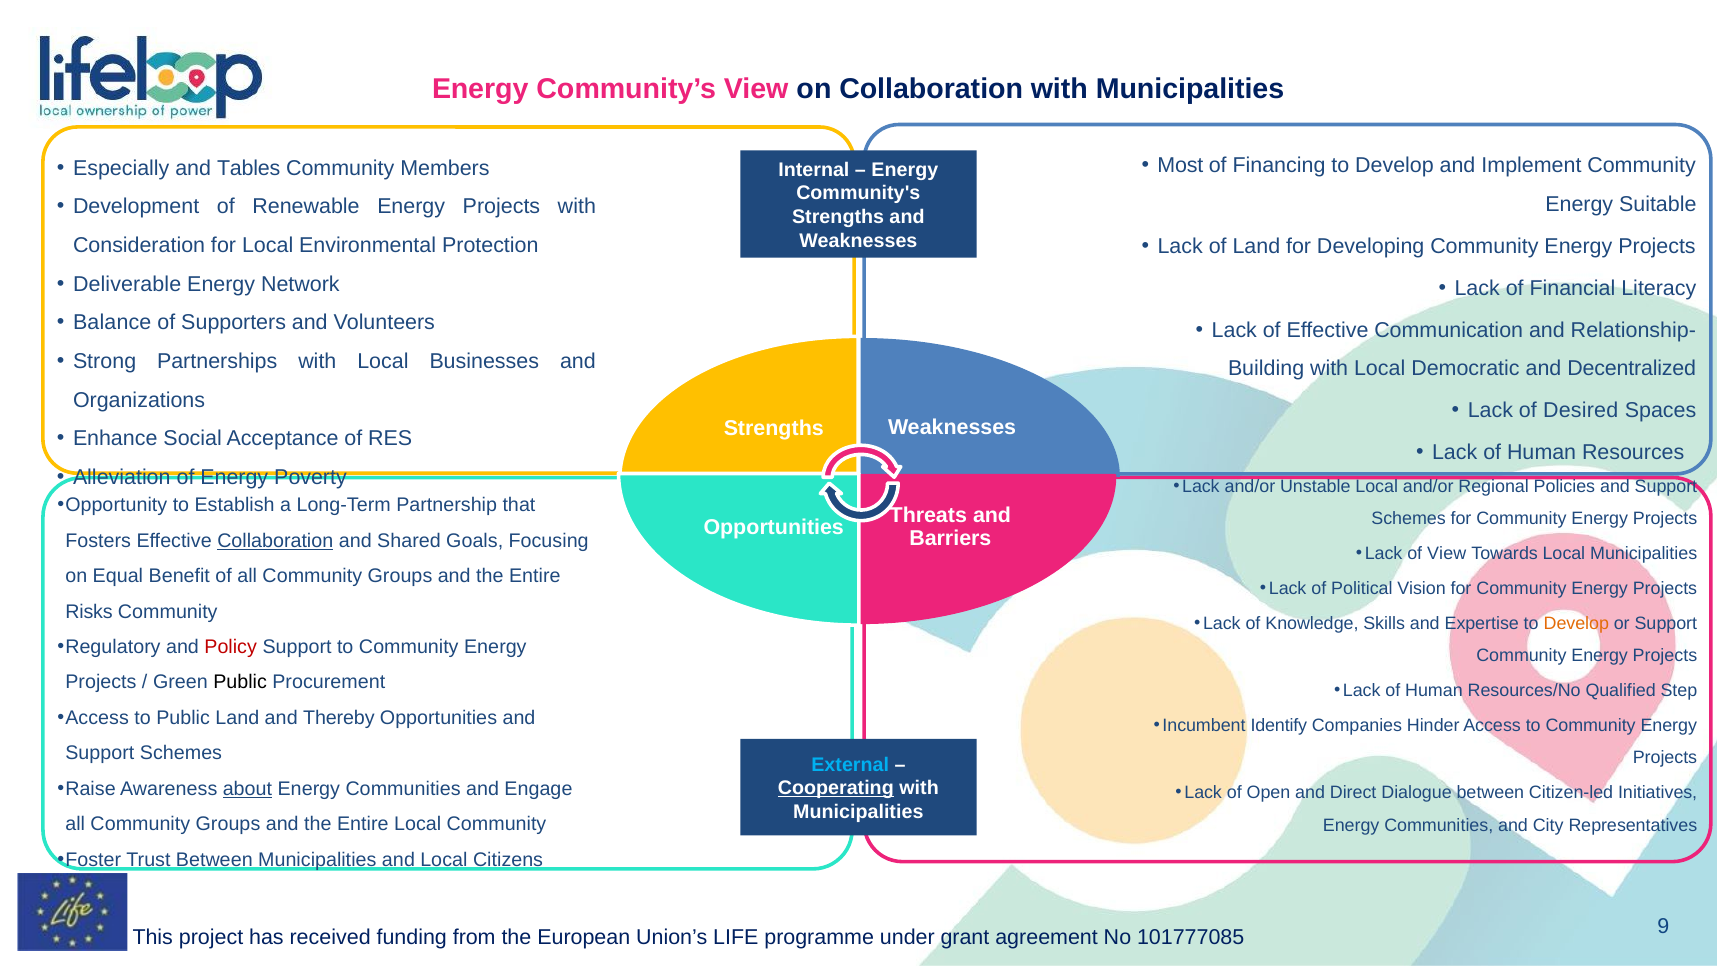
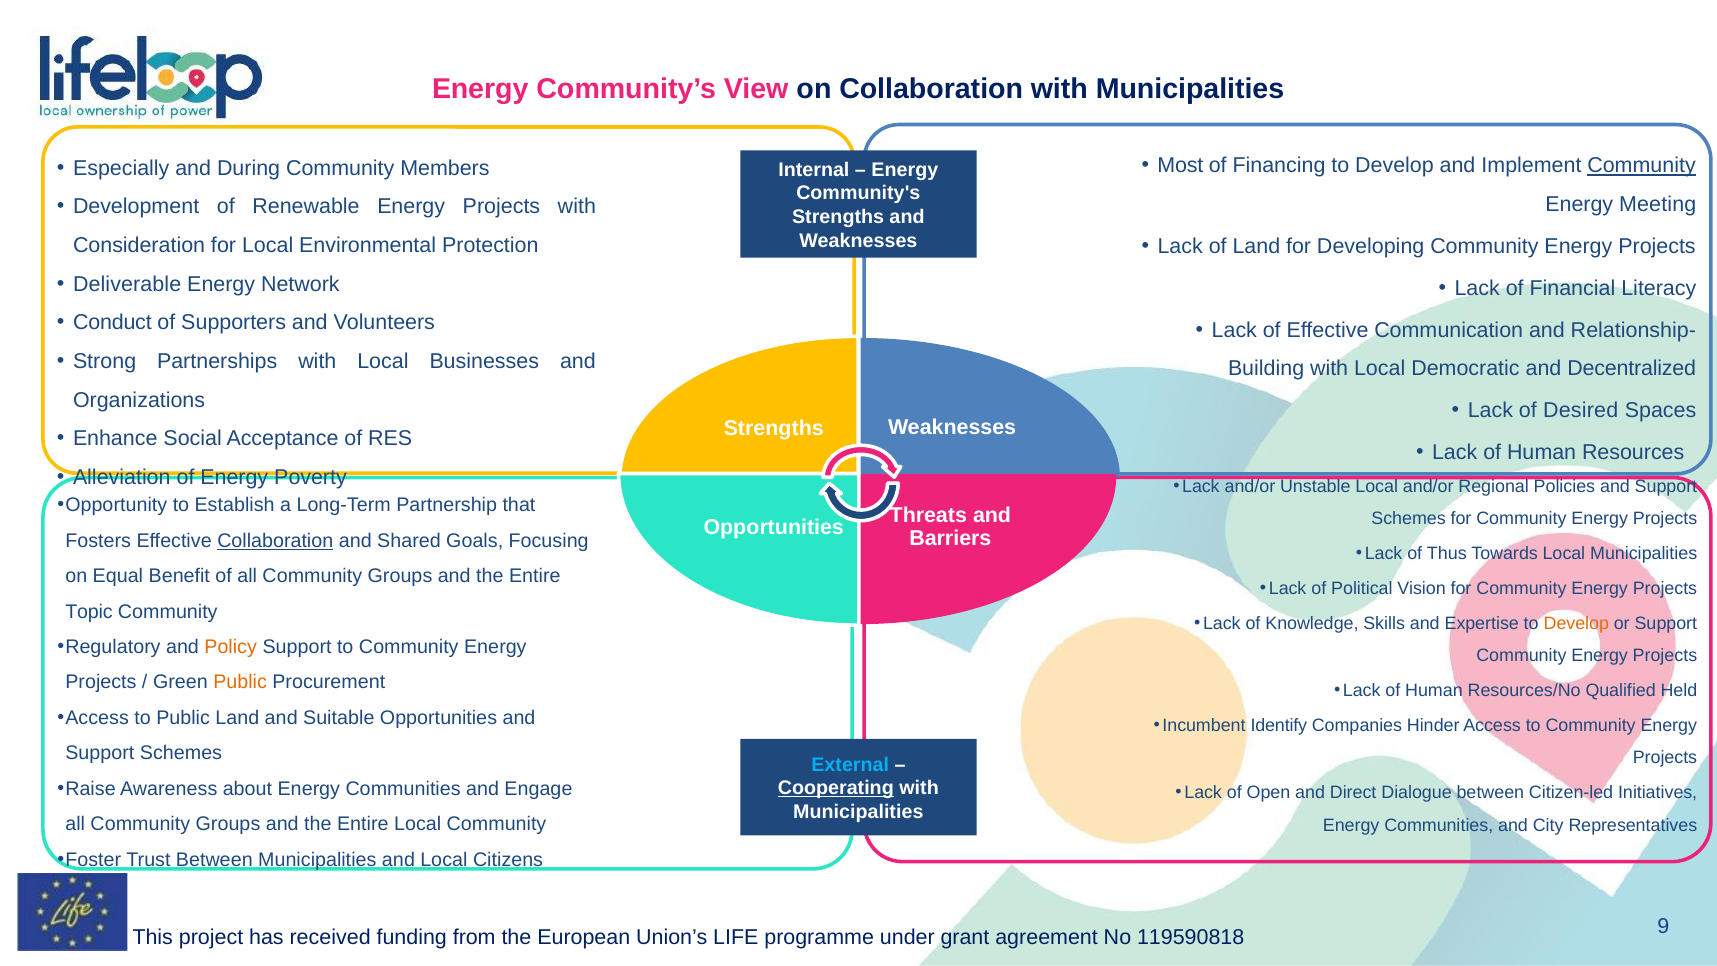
Community at (1642, 166) underline: none -> present
Tables: Tables -> During
Suitable: Suitable -> Meeting
Balance: Balance -> Conduct
of View: View -> Thus
Risks: Risks -> Topic
Policy colour: red -> orange
Public at (240, 682) colour: black -> orange
Step: Step -> Held
Thereby: Thereby -> Suitable
about underline: present -> none
101777085: 101777085 -> 119590818
